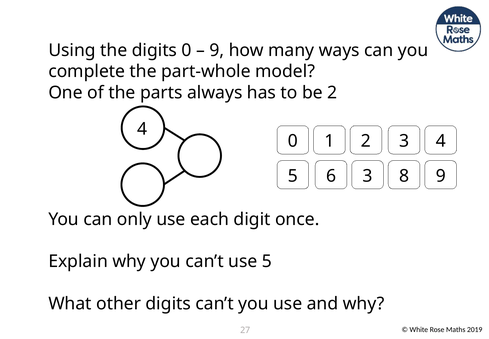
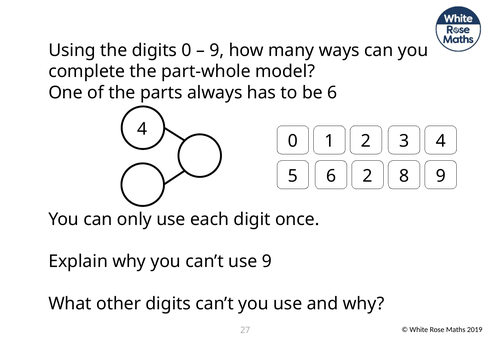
be 2: 2 -> 6
6 3: 3 -> 2
use 5: 5 -> 9
